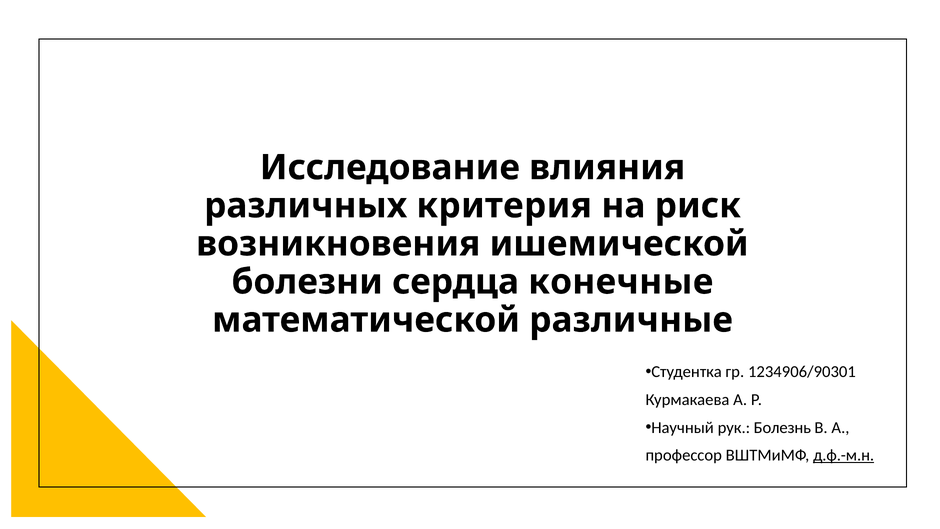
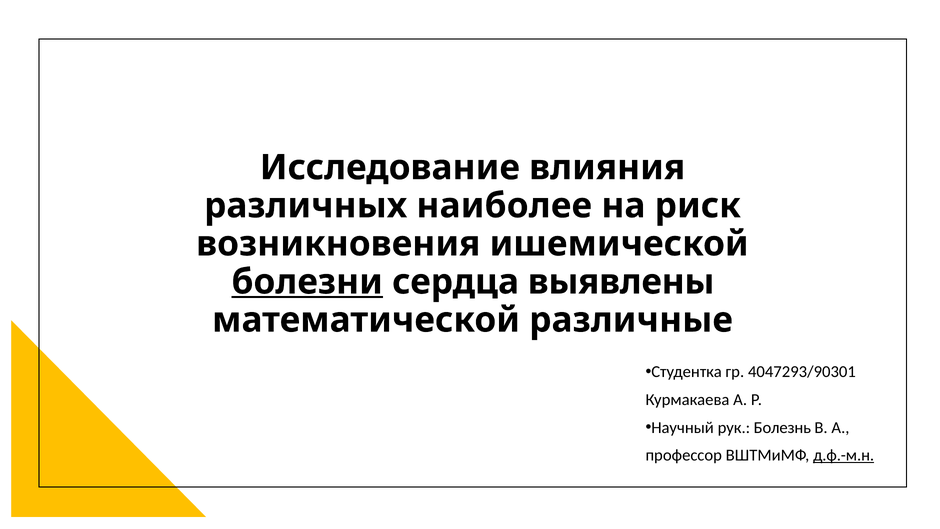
критерия: критерия -> наиболее
болезни underline: none -> present
конечные: конечные -> выявлены
1234906/90301: 1234906/90301 -> 4047293/90301
